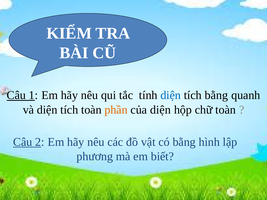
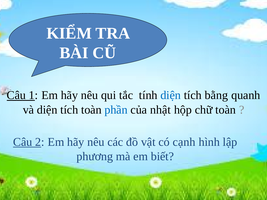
phần colour: orange -> blue
của diện: diện -> nhật
có bằng: bằng -> cạnh
